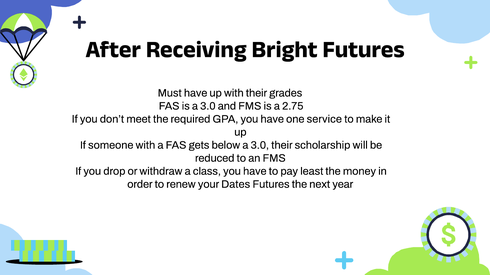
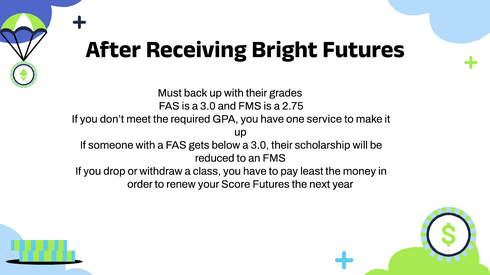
Must have: have -> back
Dates: Dates -> Score
